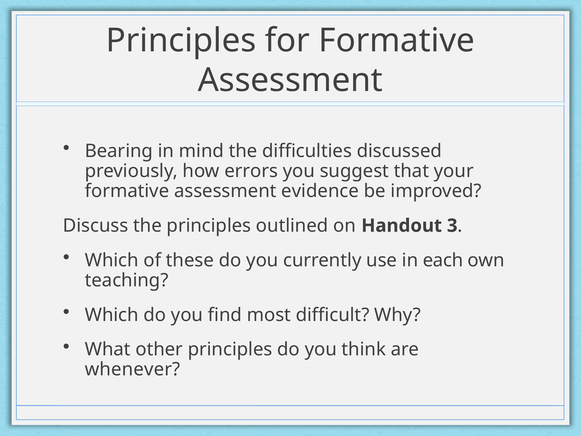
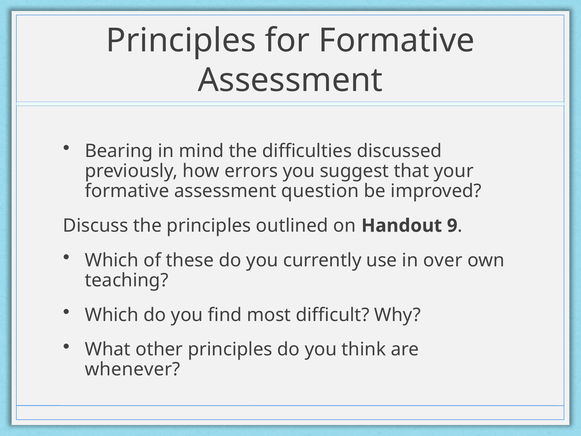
evidence: evidence -> question
3: 3 -> 9
each: each -> over
